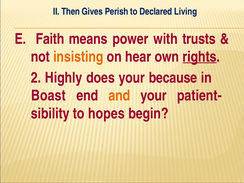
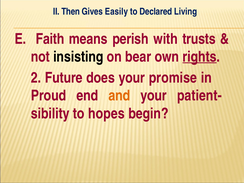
Perish: Perish -> Easily
power: power -> perish
insisting colour: orange -> black
hear: hear -> bear
Highly: Highly -> Future
because: because -> promise
Boast: Boast -> Proud
